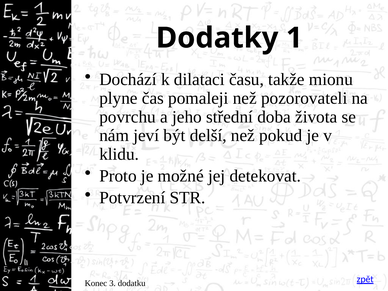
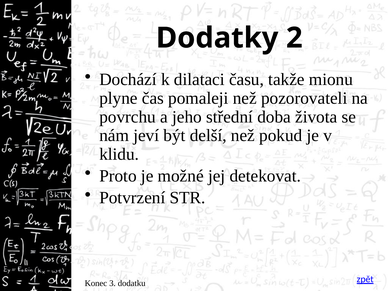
1: 1 -> 2
